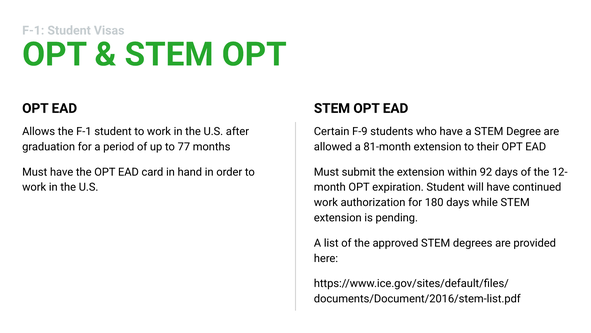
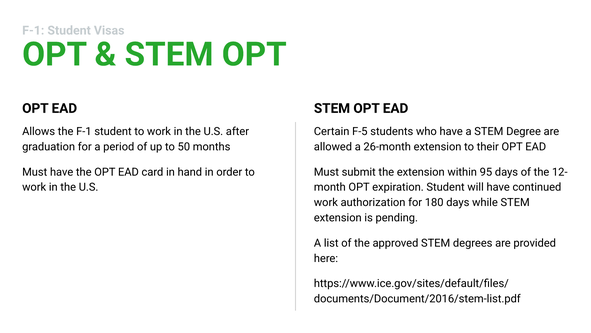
F-9: F-9 -> F-5
77: 77 -> 50
81-month: 81-month -> 26-month
92: 92 -> 95
